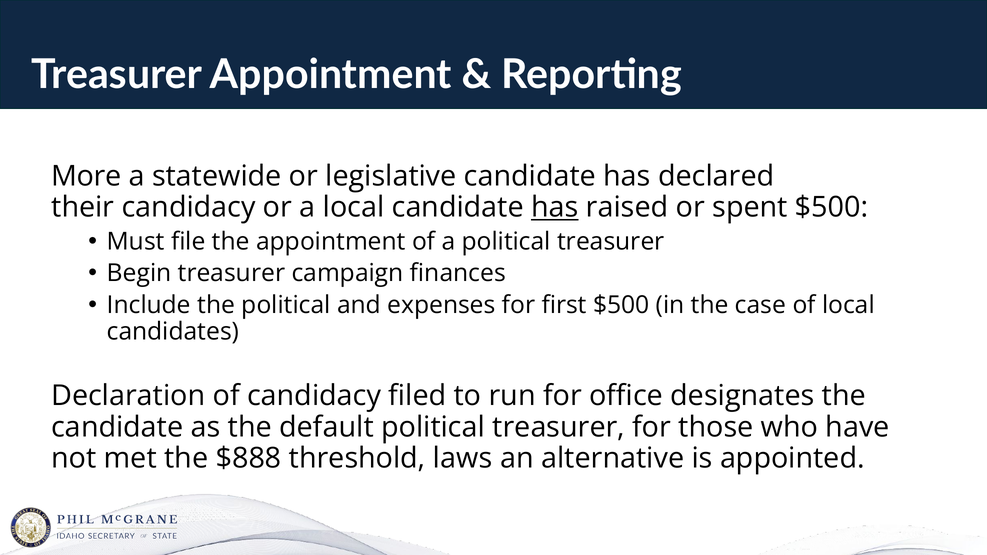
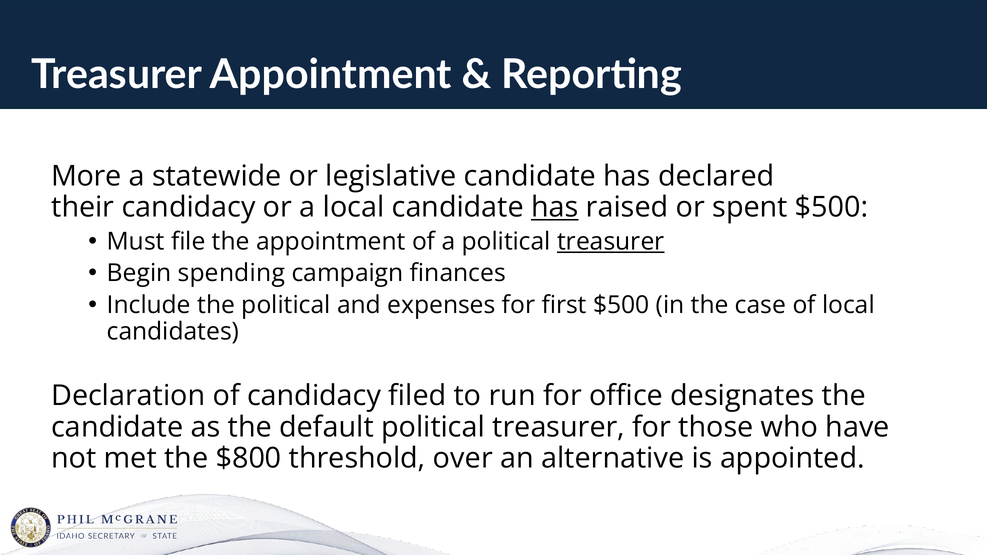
treasurer at (611, 242) underline: none -> present
Begin treasurer: treasurer -> spending
$888: $888 -> $800
laws: laws -> over
